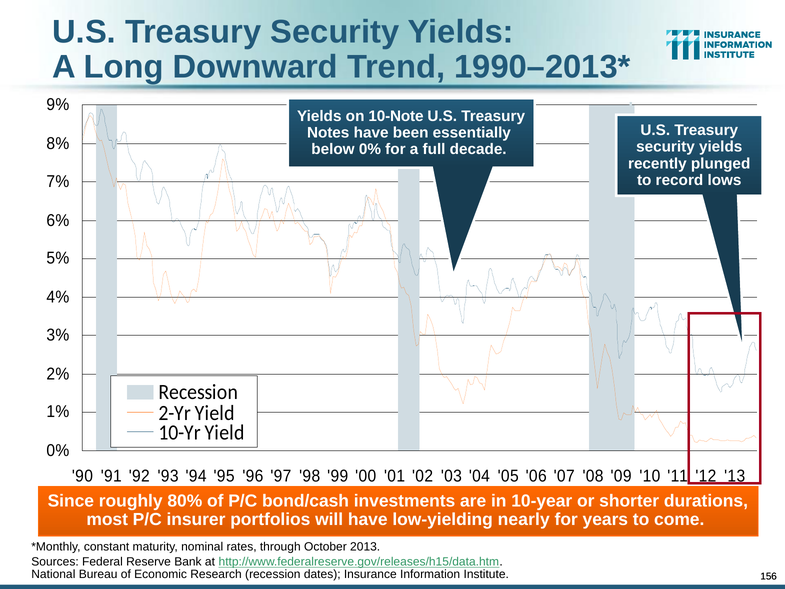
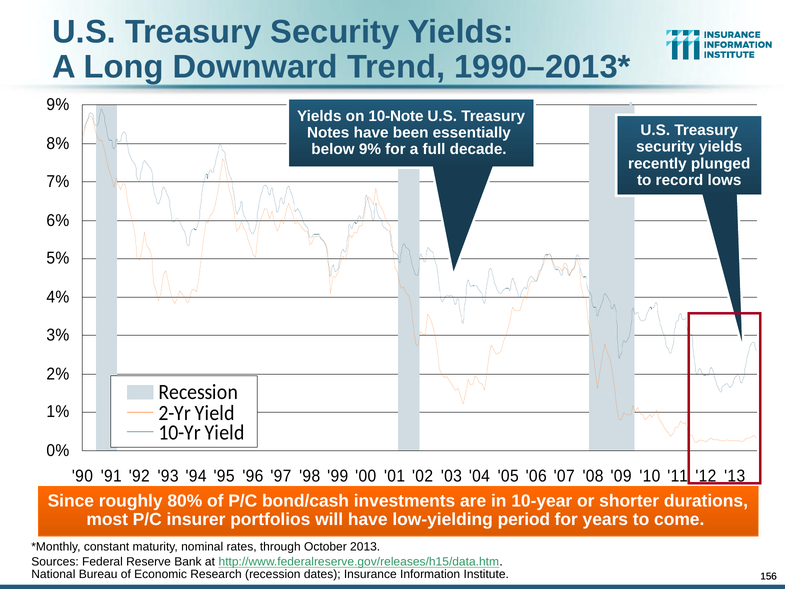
below 0%: 0% -> 9%
nearly: nearly -> period
